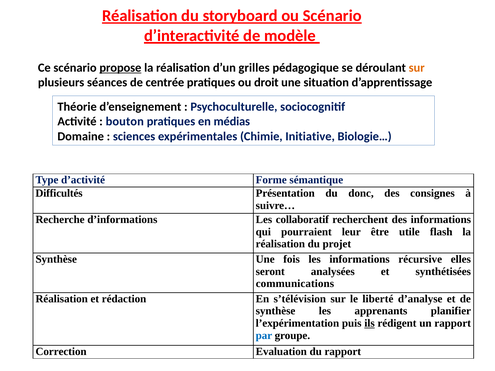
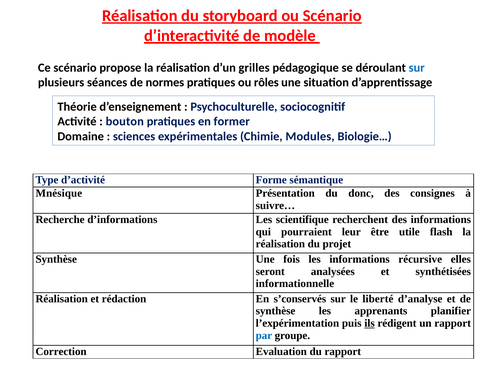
propose underline: present -> none
sur at (417, 68) colour: orange -> blue
centrée: centrée -> normes
droit: droit -> rôles
médias: médias -> former
Initiative: Initiative -> Modules
Difficultés: Difficultés -> Mnésique
collaboratif: collaboratif -> scientifique
communications: communications -> informationnelle
s’télévision: s’télévision -> s’conservés
